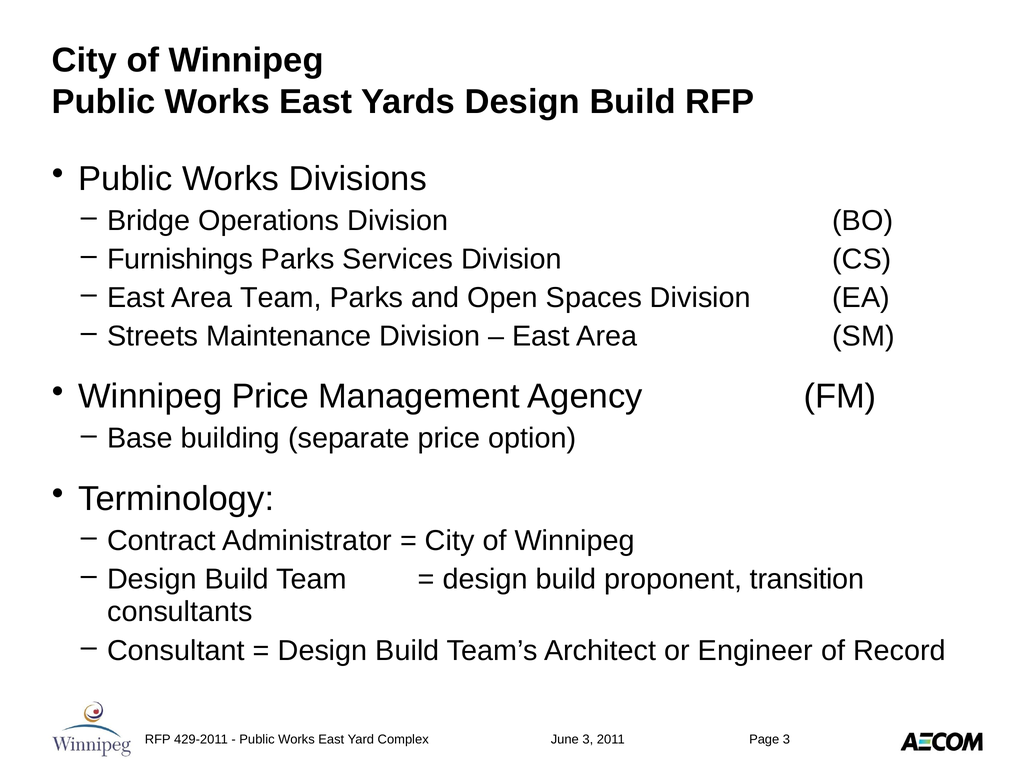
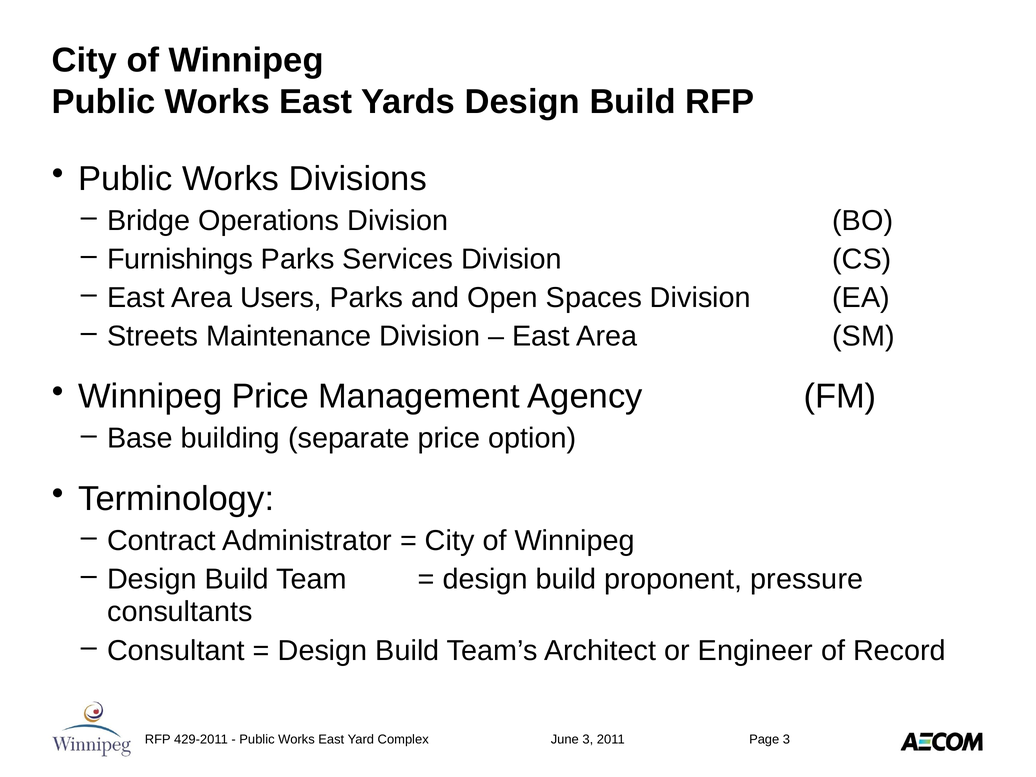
Area Team: Team -> Users
transition: transition -> pressure
